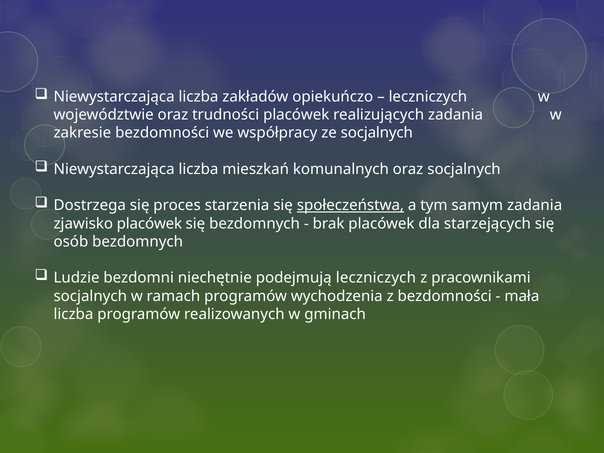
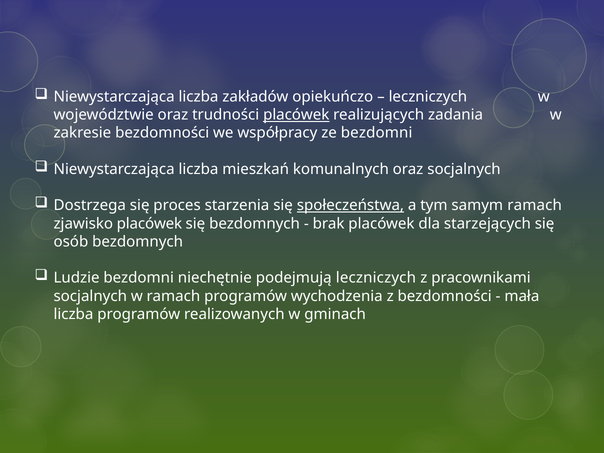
placówek at (296, 115) underline: none -> present
ze socjalnych: socjalnych -> bezdomni
samym zadania: zadania -> ramach
